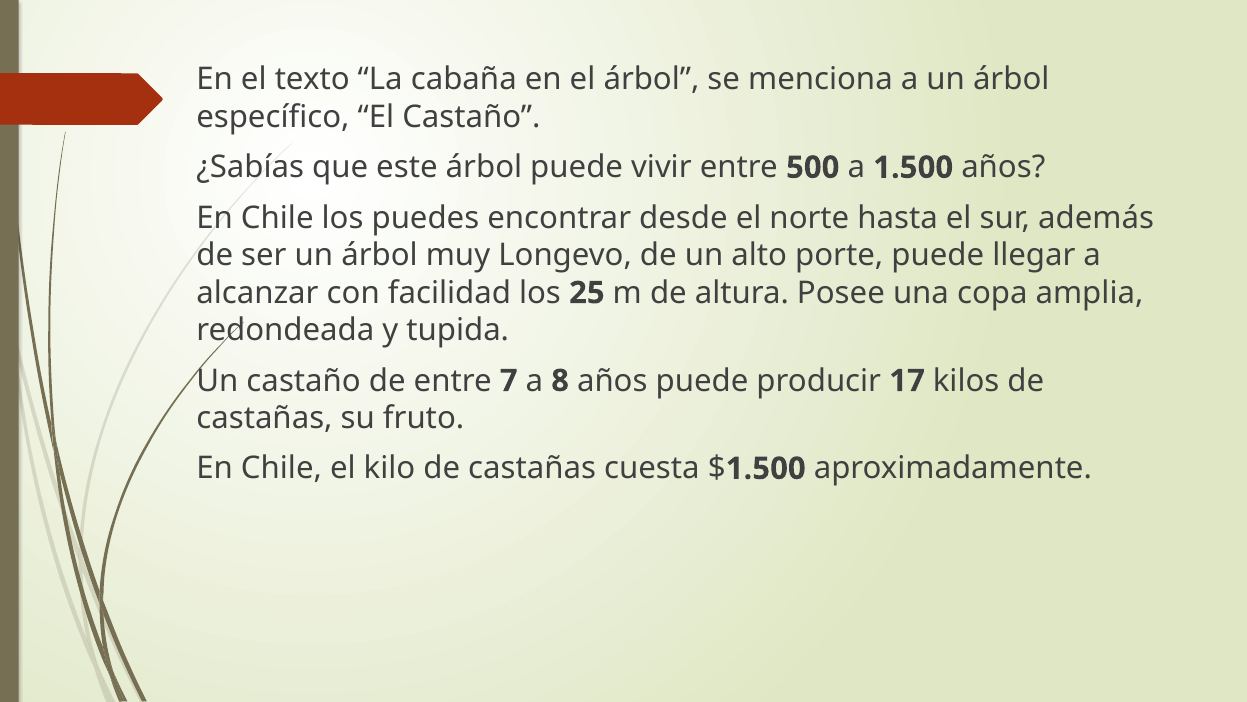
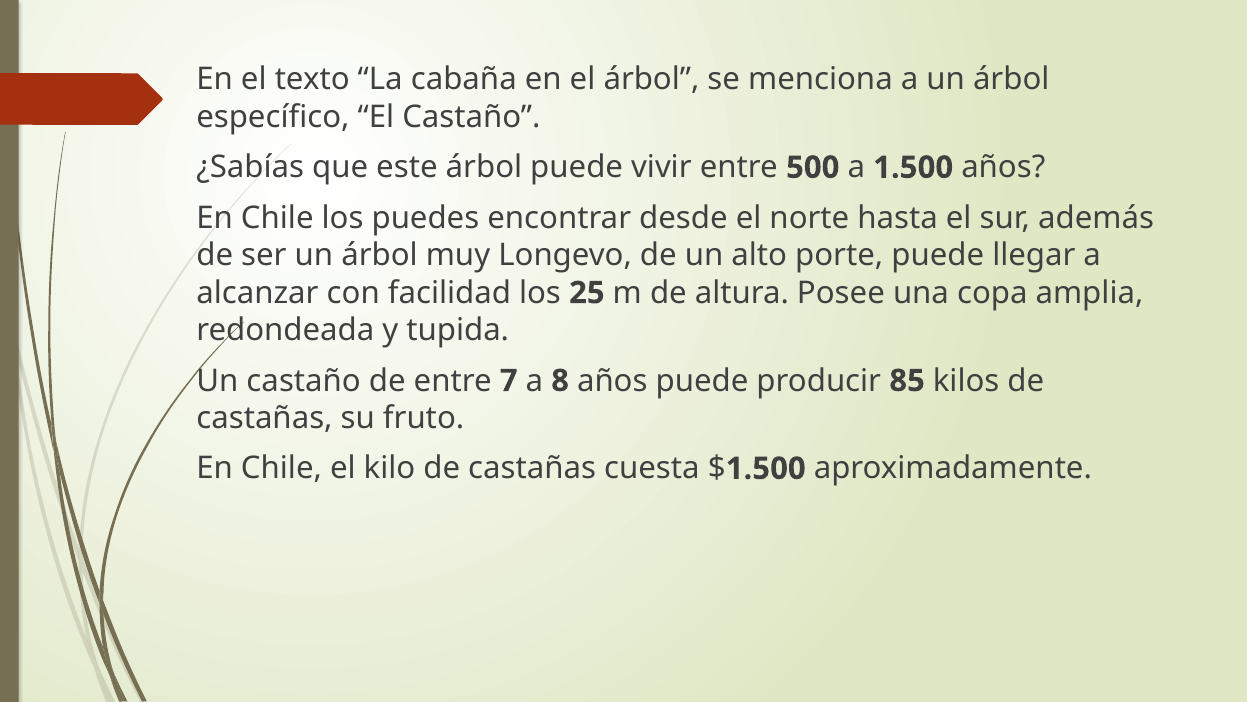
17: 17 -> 85
